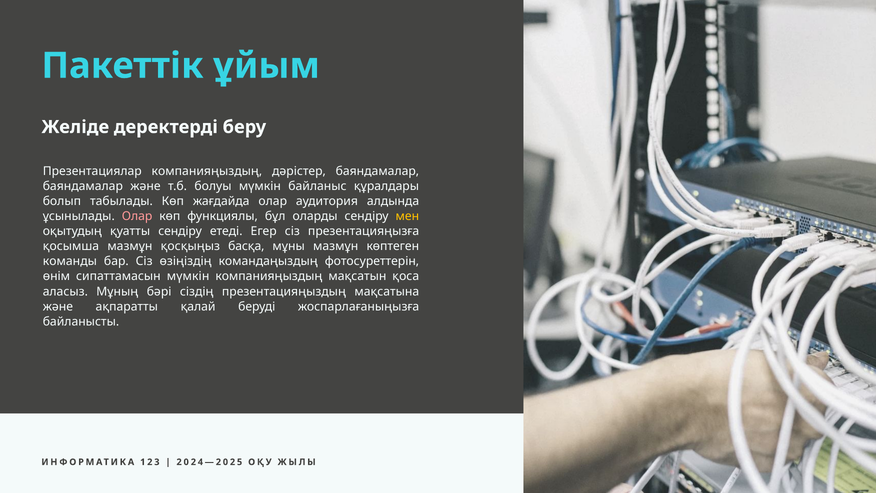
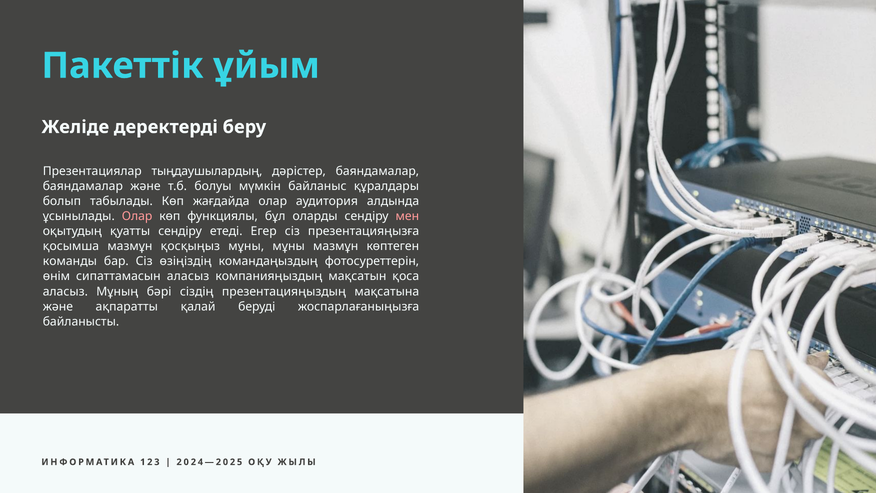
Презентациялар компанияңыздың: компанияңыздың -> тыңдаушылардың
мен colour: yellow -> pink
қосқыңыз басқа: басқа -> мұны
сипаттамасын мүмкін: мүмкін -> аласыз
